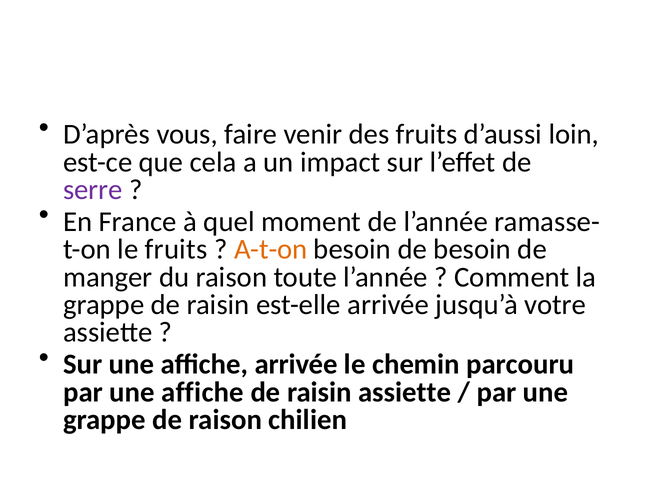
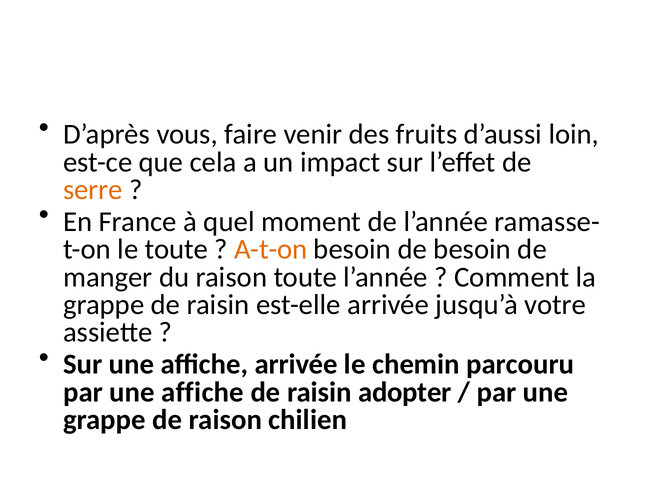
serre colour: purple -> orange
le fruits: fruits -> toute
raisin assiette: assiette -> adopter
